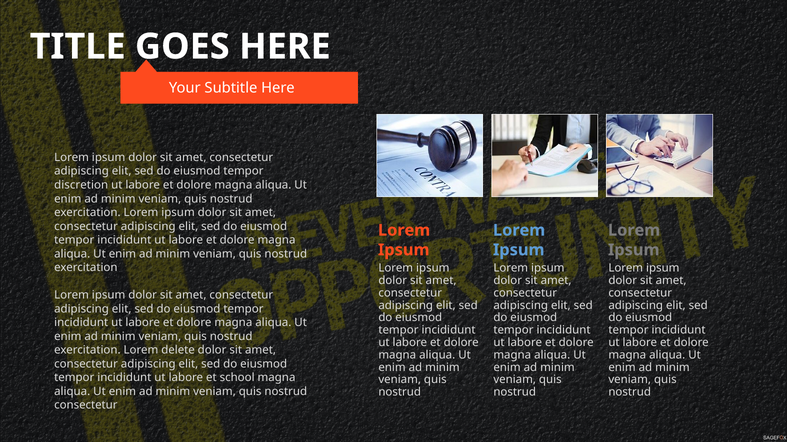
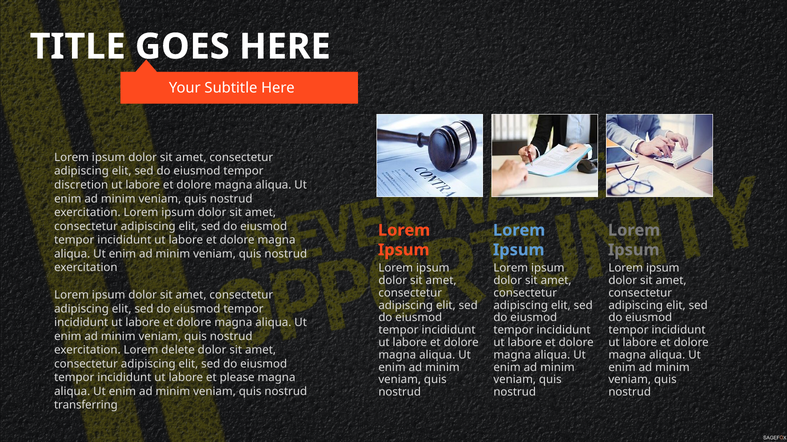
school: school -> please
consectetur at (86, 406): consectetur -> transferring
